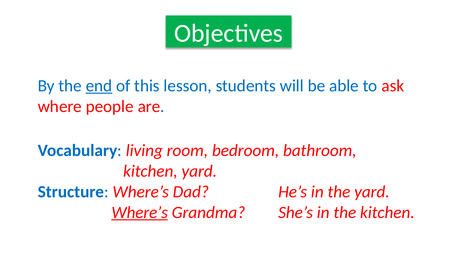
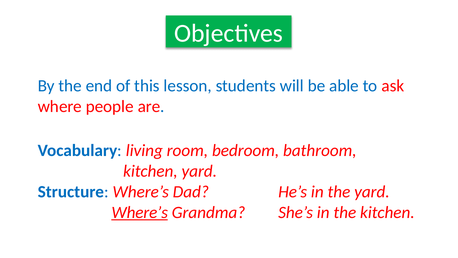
end underline: present -> none
